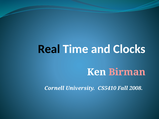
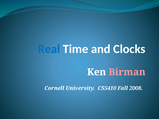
Real colour: black -> blue
